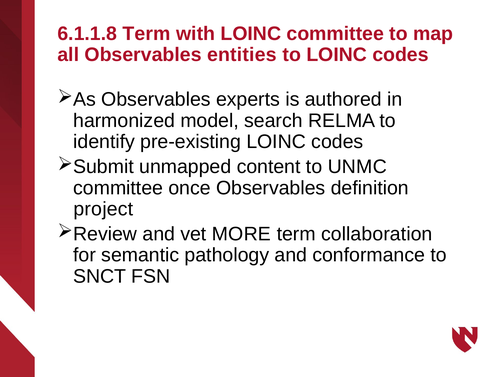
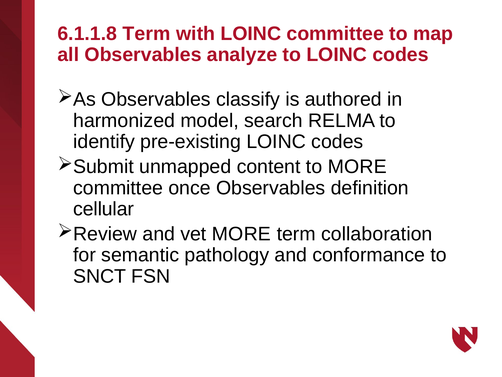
entities: entities -> analyze
experts: experts -> classify
to UNMC: UNMC -> MORE
project: project -> cellular
